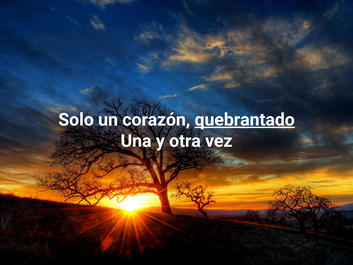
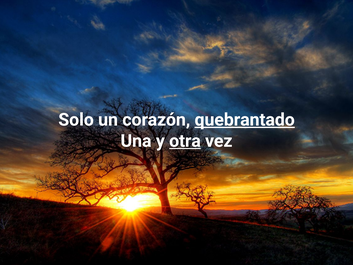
otra underline: none -> present
